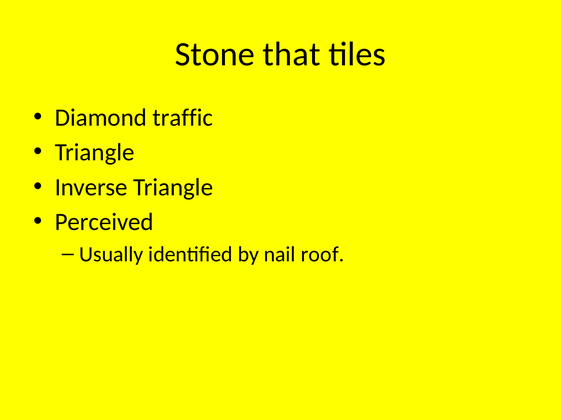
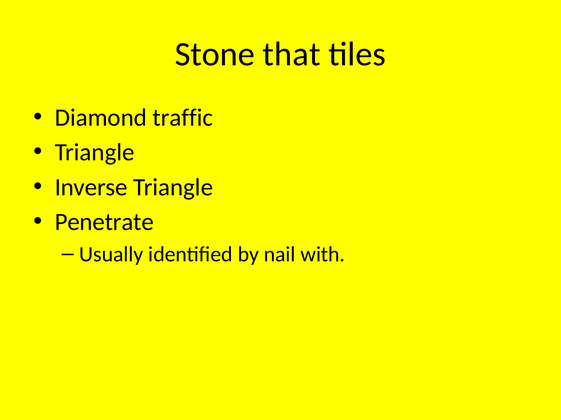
Perceived: Perceived -> Penetrate
roof: roof -> with
